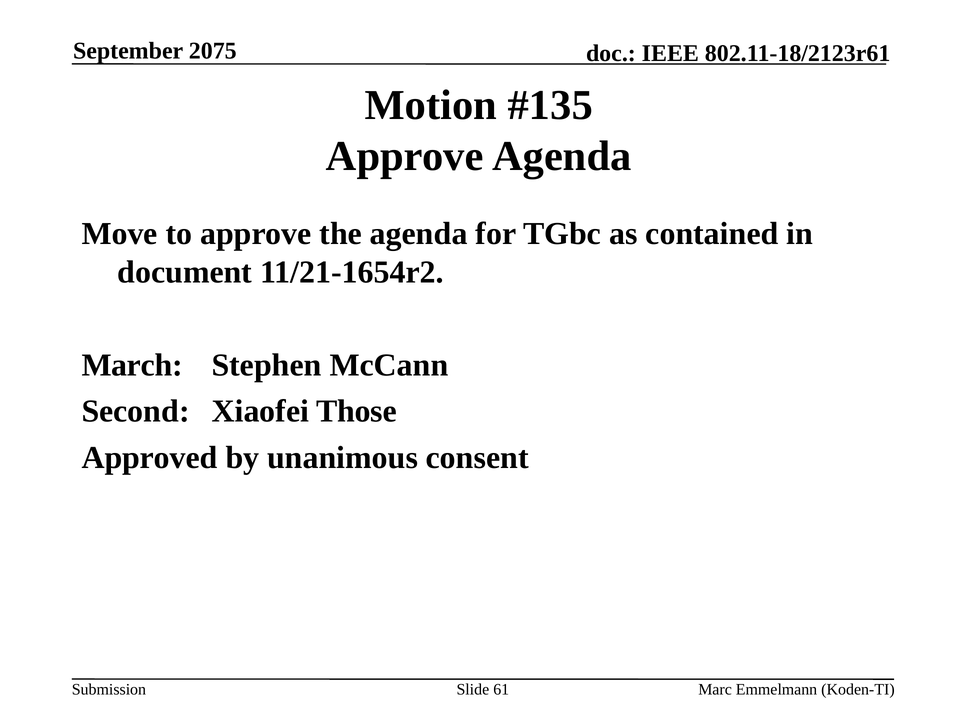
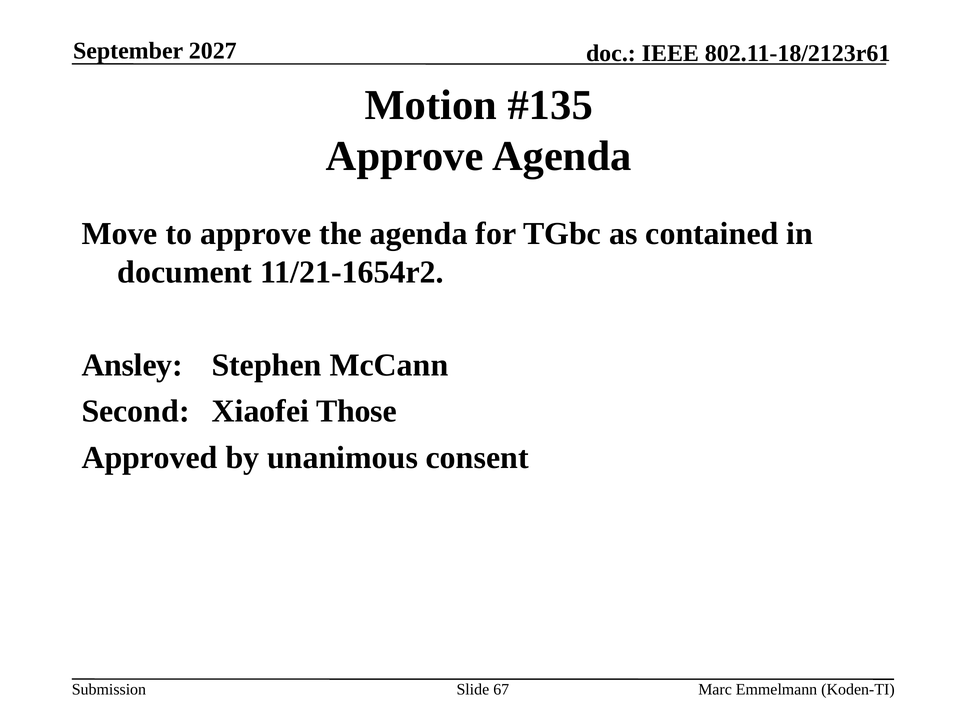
2075: 2075 -> 2027
March: March -> Ansley
61: 61 -> 67
